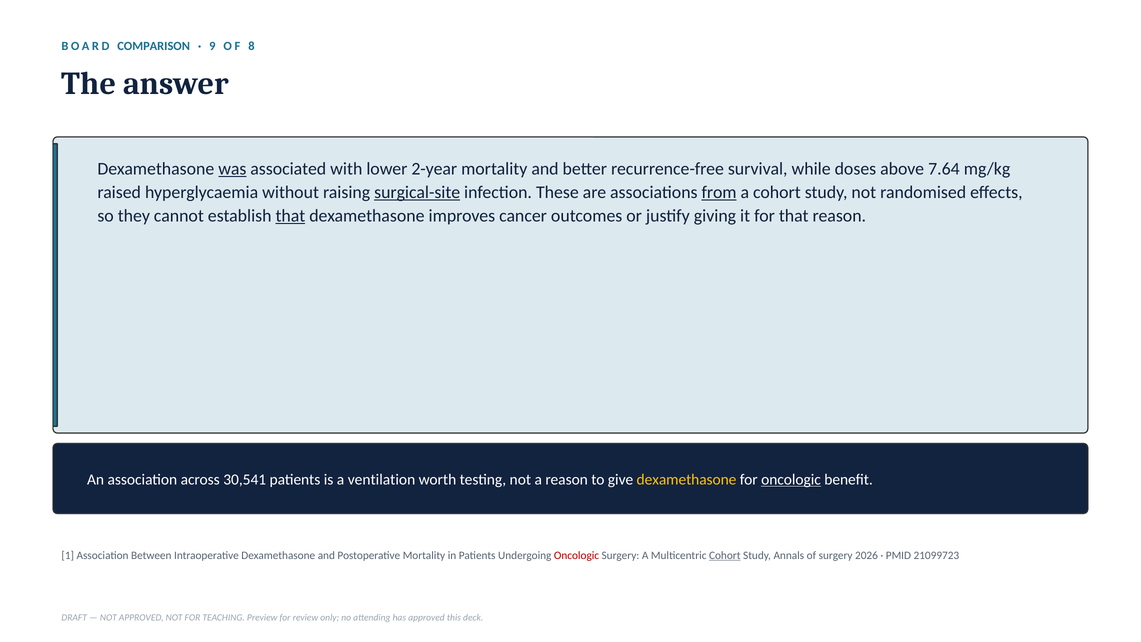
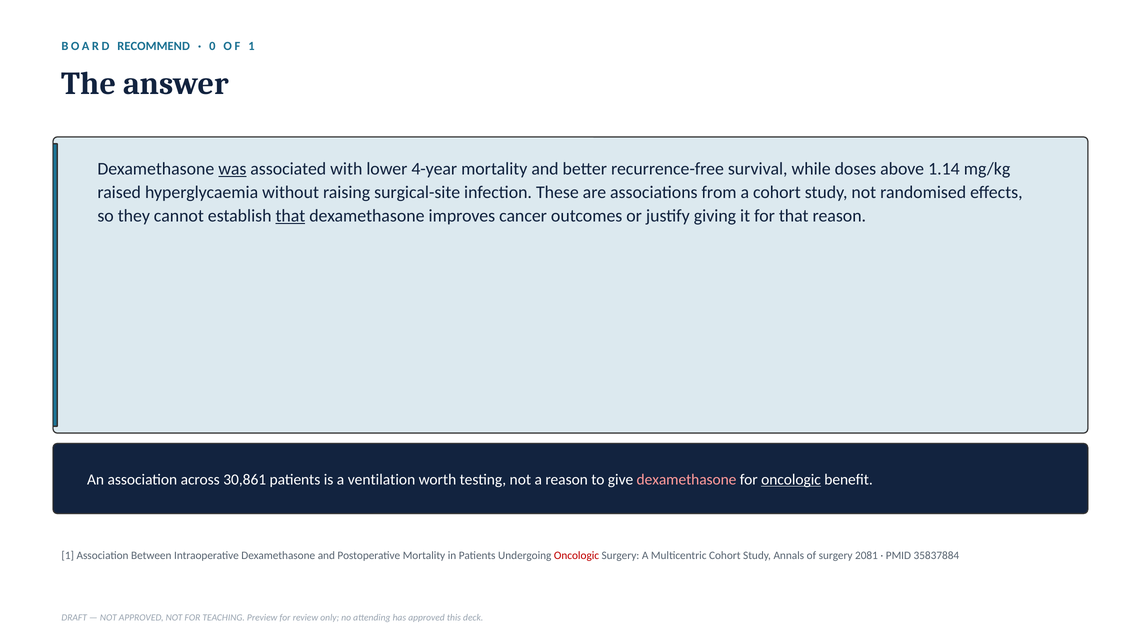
COMPARISON: COMPARISON -> RECOMMEND
9: 9 -> 0
OF 8: 8 -> 1
2-year: 2-year -> 4-year
7.64: 7.64 -> 1.14
surgical-site underline: present -> none
from underline: present -> none
30,541: 30,541 -> 30,861
dexamethasone at (687, 479) colour: yellow -> pink
Cohort at (725, 555) underline: present -> none
2026: 2026 -> 2081
21099723: 21099723 -> 35837884
